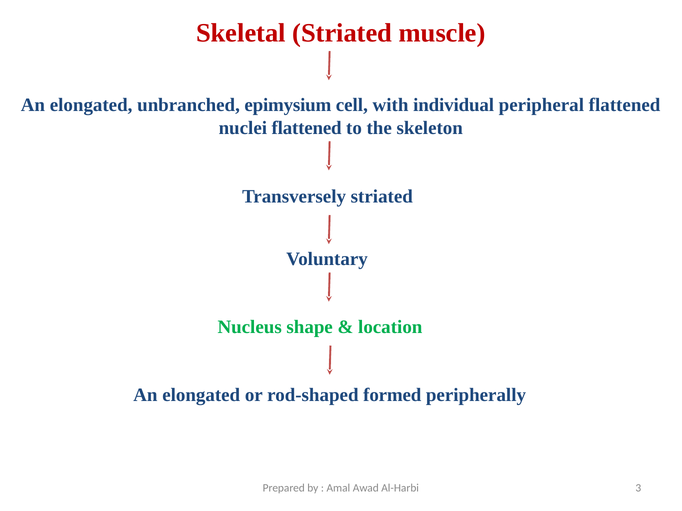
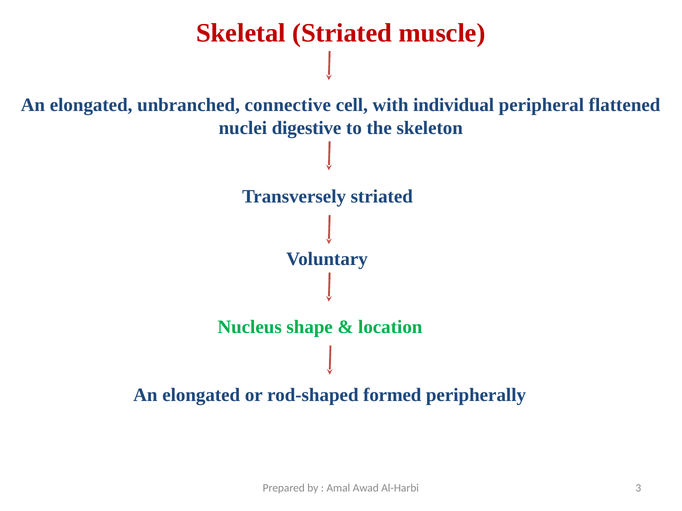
epimysium: epimysium -> connective
nuclei flattened: flattened -> digestive
